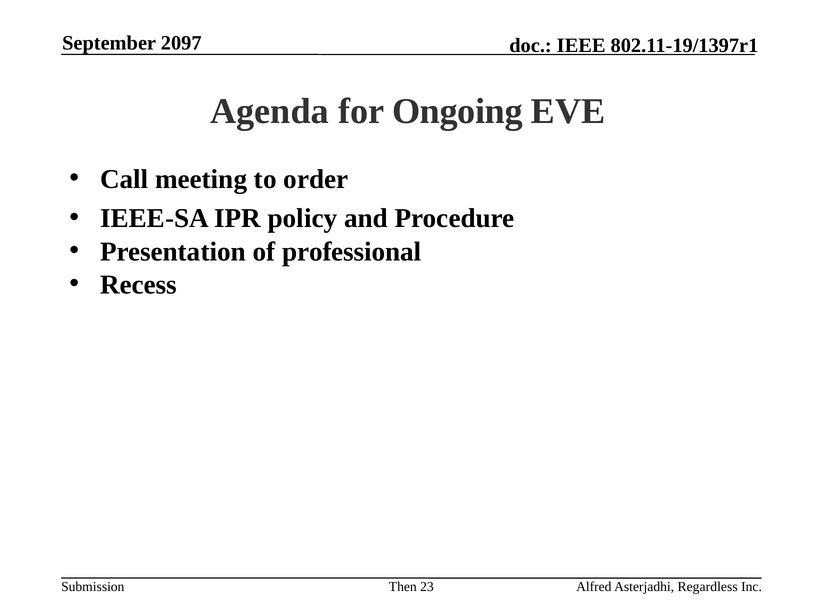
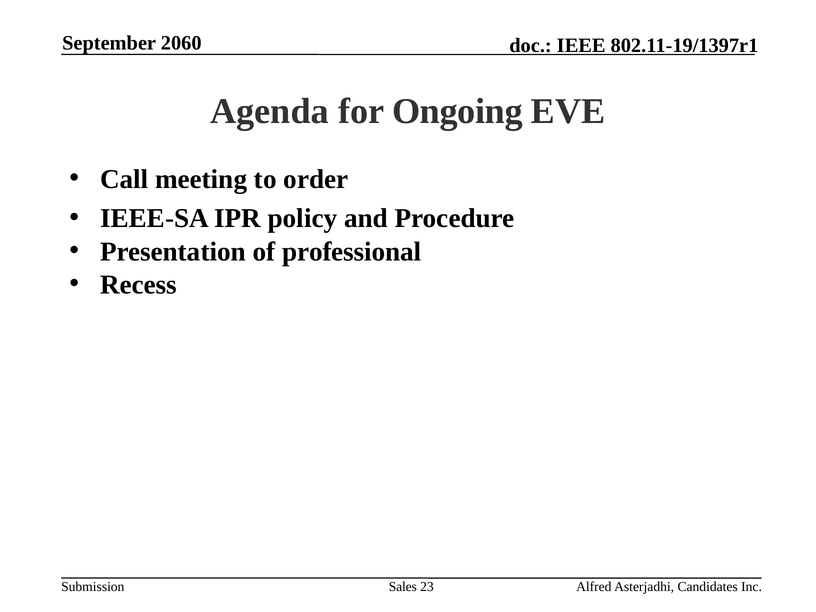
2097: 2097 -> 2060
Then: Then -> Sales
Regardless: Regardless -> Candidates
